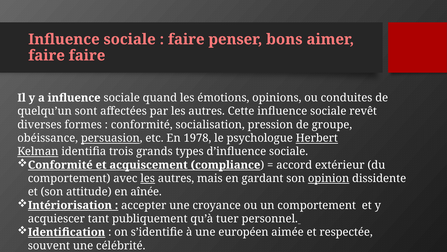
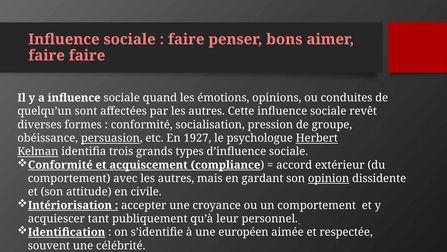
1978: 1978 -> 1927
les at (148, 178) underline: present -> none
aînée: aînée -> civile
tuer: tuer -> leur
